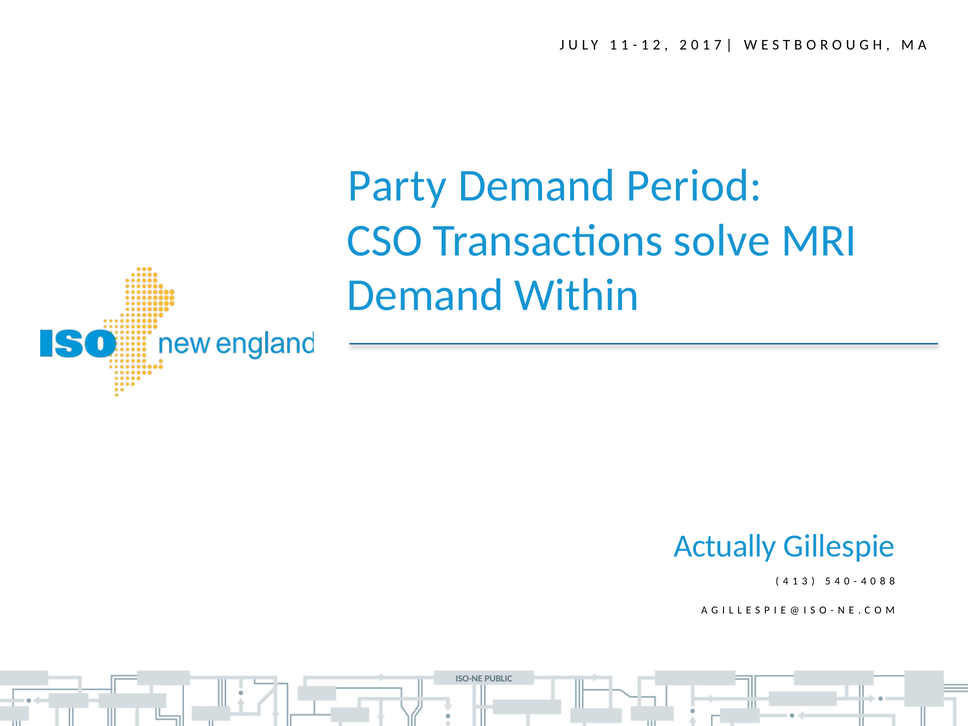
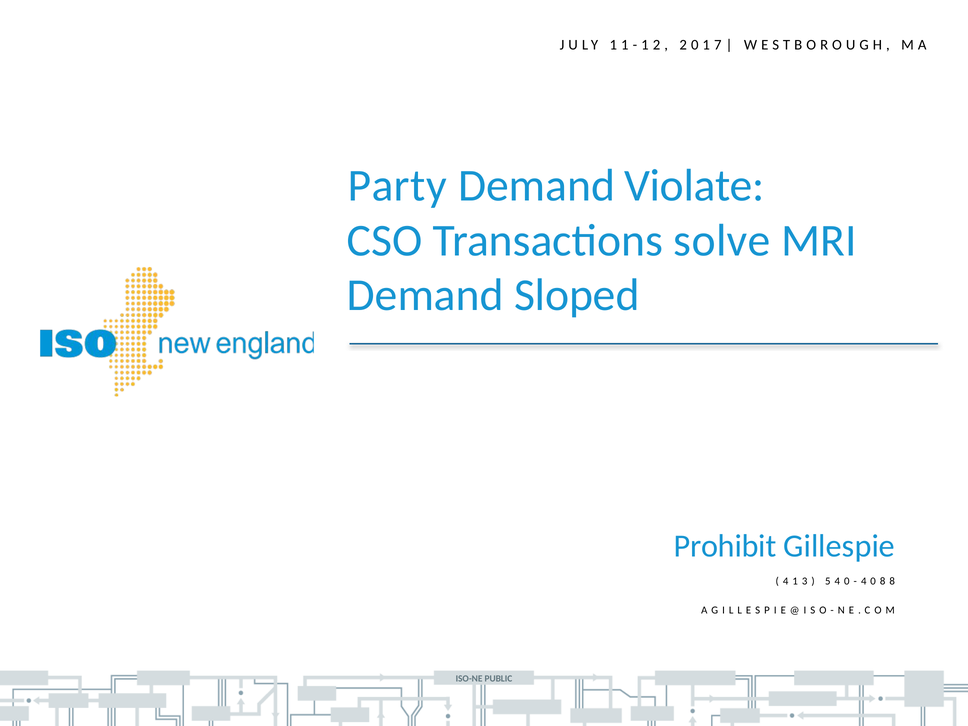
Period: Period -> Violate
Within: Within -> Sloped
Actually: Actually -> Prohibit
